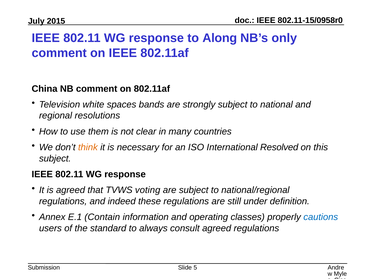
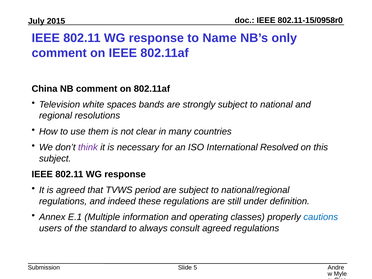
Along: Along -> Name
think colour: orange -> purple
voting: voting -> period
Contain: Contain -> Multiple
